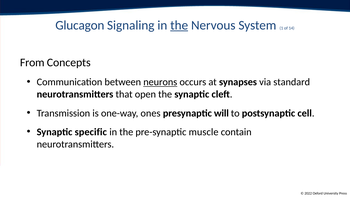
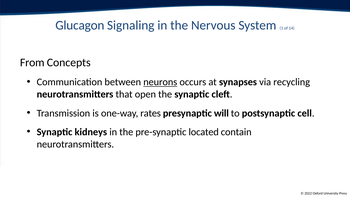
the at (179, 25) underline: present -> none
standard: standard -> recycling
ones: ones -> rates
specific: specific -> kidneys
muscle: muscle -> located
